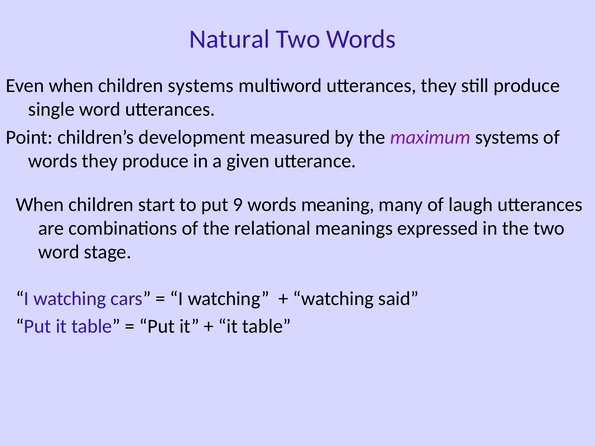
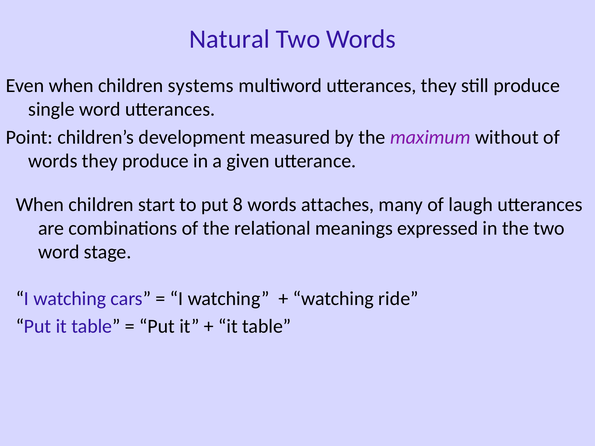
maximum systems: systems -> without
9: 9 -> 8
meaning: meaning -> attaches
said: said -> ride
